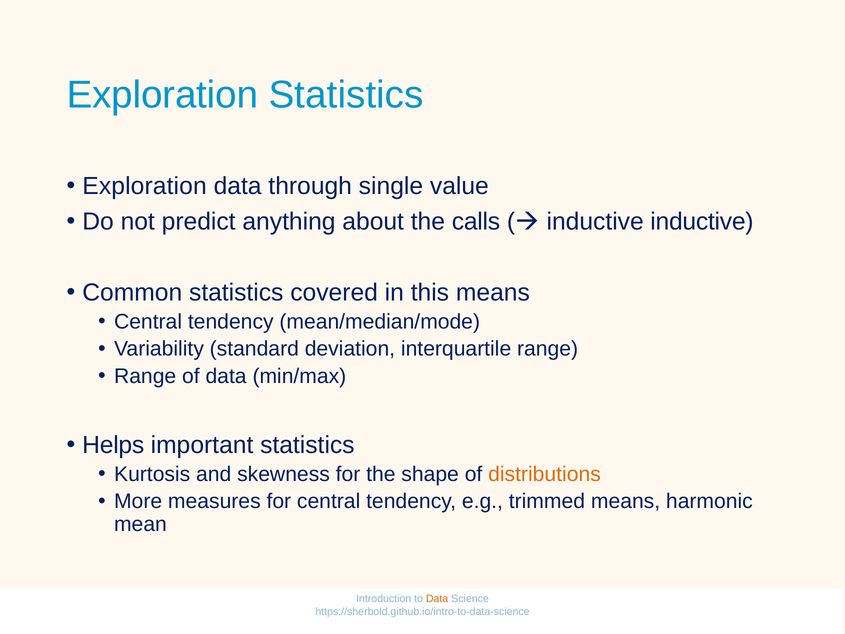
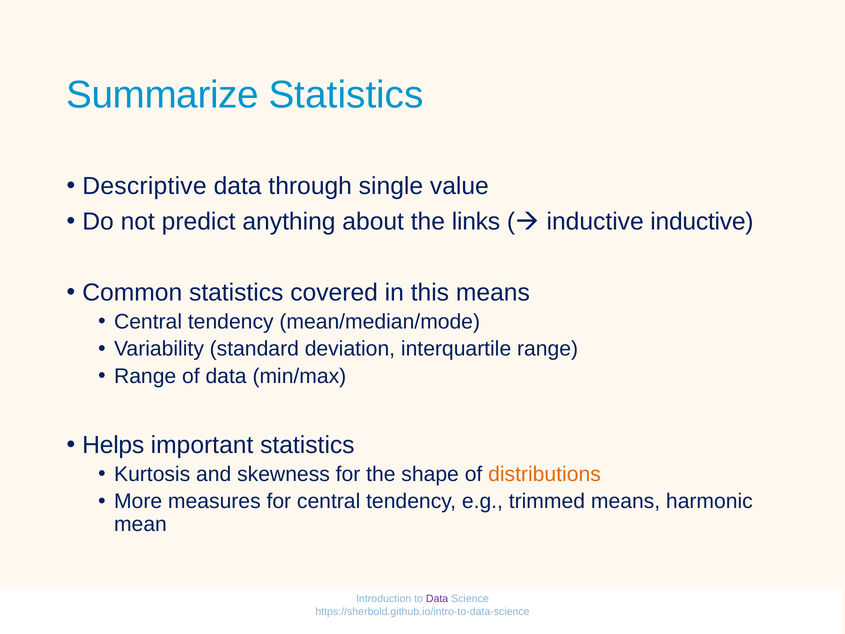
Exploration at (162, 95): Exploration -> Summarize
Exploration at (145, 186): Exploration -> Descriptive
calls: calls -> links
Data at (437, 599) colour: orange -> purple
